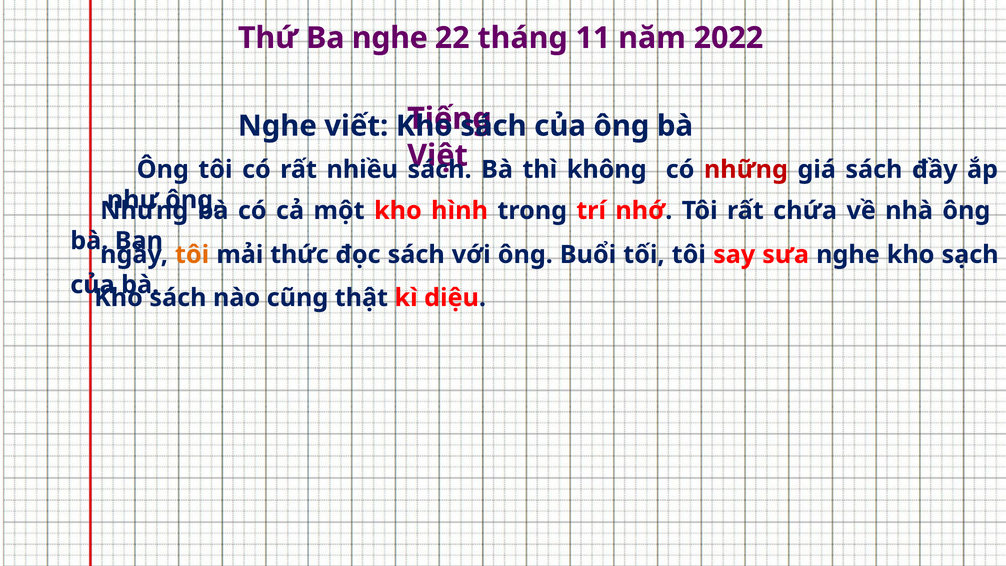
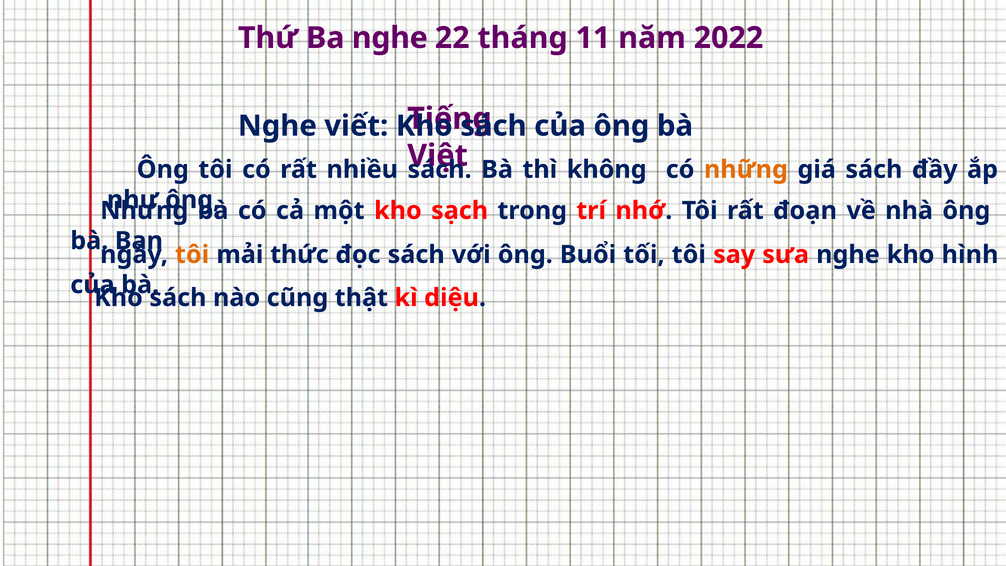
những colour: red -> orange
hình: hình -> sạch
chứa: chứa -> đoạn
sạch: sạch -> hình
